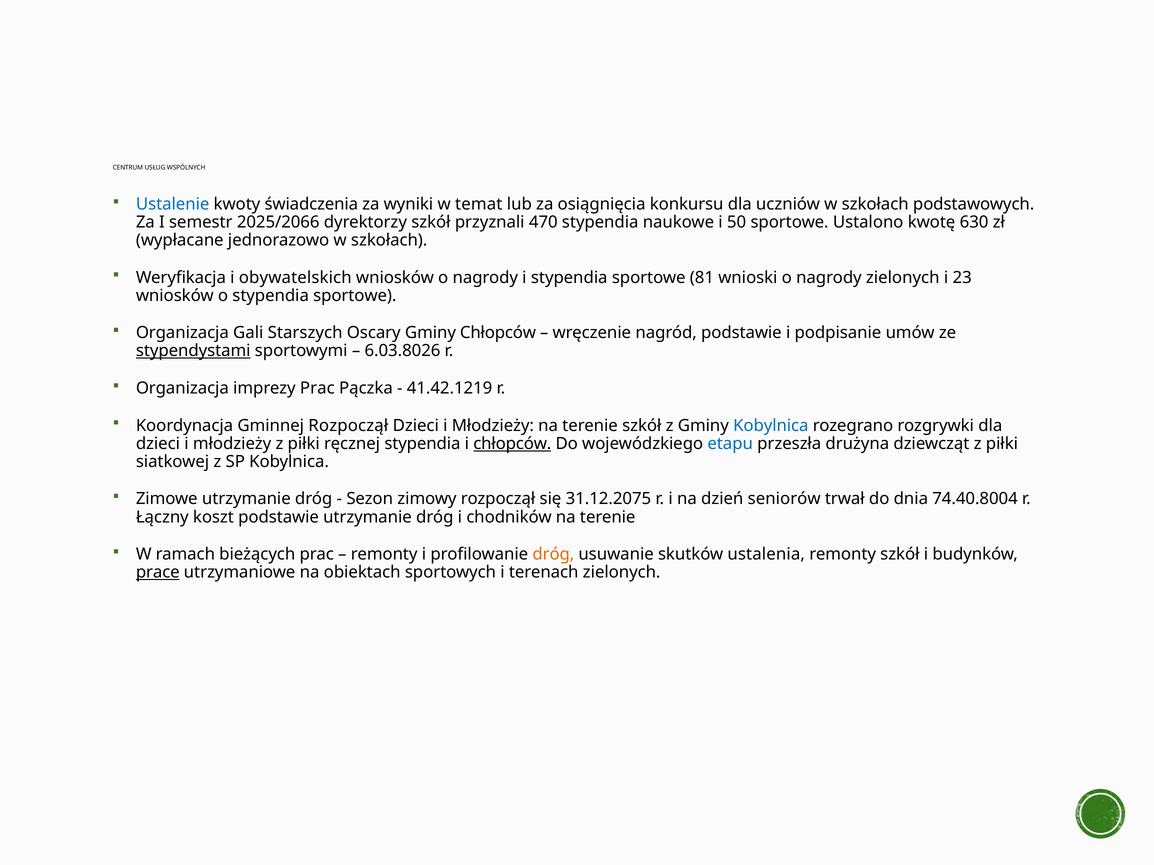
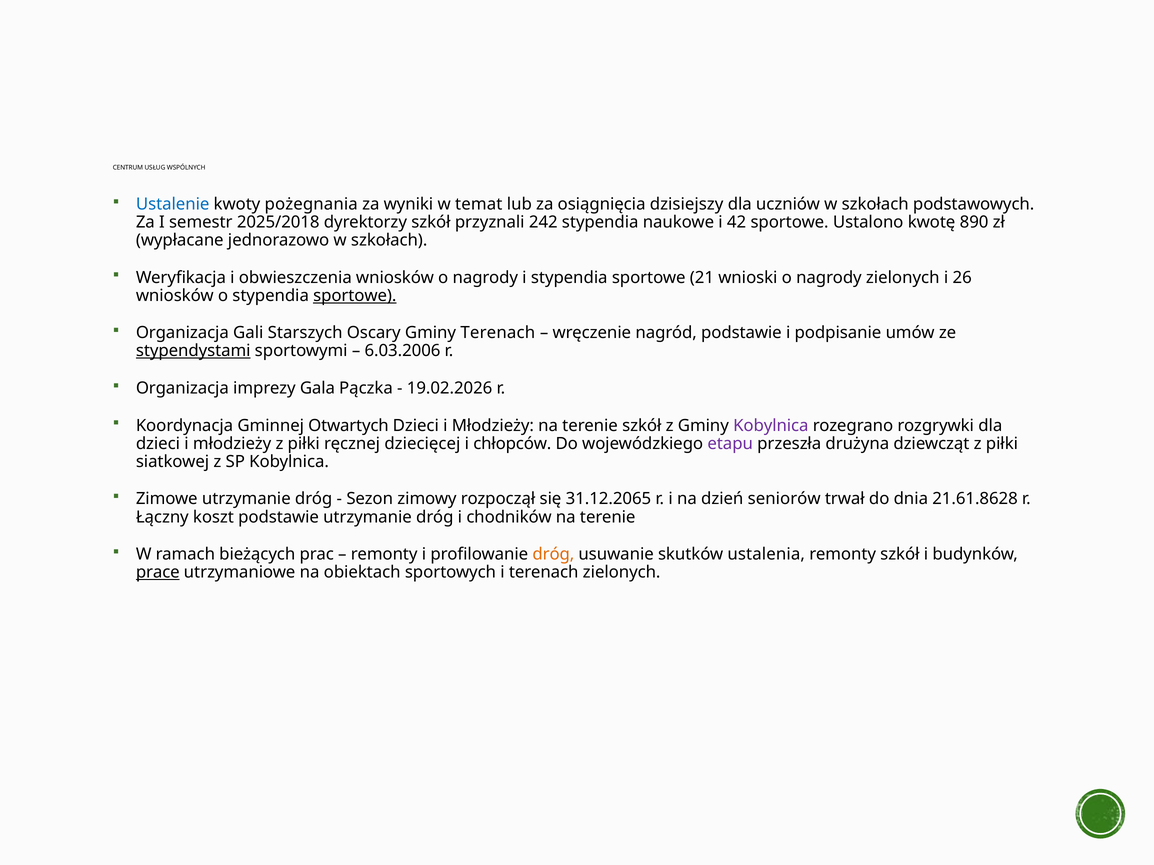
świadczenia: świadczenia -> pożegnania
konkursu: konkursu -> dzisiejszy
2025/2066: 2025/2066 -> 2025/2018
470: 470 -> 242
50: 50 -> 42
630: 630 -> 890
obywatelskich: obywatelskich -> obwieszczenia
81: 81 -> 21
23: 23 -> 26
sportowe at (355, 296) underline: none -> present
Gminy Chłopców: Chłopców -> Terenach
6.03.8026: 6.03.8026 -> 6.03.2006
imprezy Prac: Prac -> Gala
41.42.1219: 41.42.1219 -> 19.02.2026
Gminnej Rozpoczął: Rozpoczął -> Otwartych
Kobylnica at (771, 426) colour: blue -> purple
ręcznej stypendia: stypendia -> dziecięcej
chłopców at (512, 444) underline: present -> none
etapu colour: blue -> purple
31.12.2075: 31.12.2075 -> 31.12.2065
74.40.8004: 74.40.8004 -> 21.61.8628
